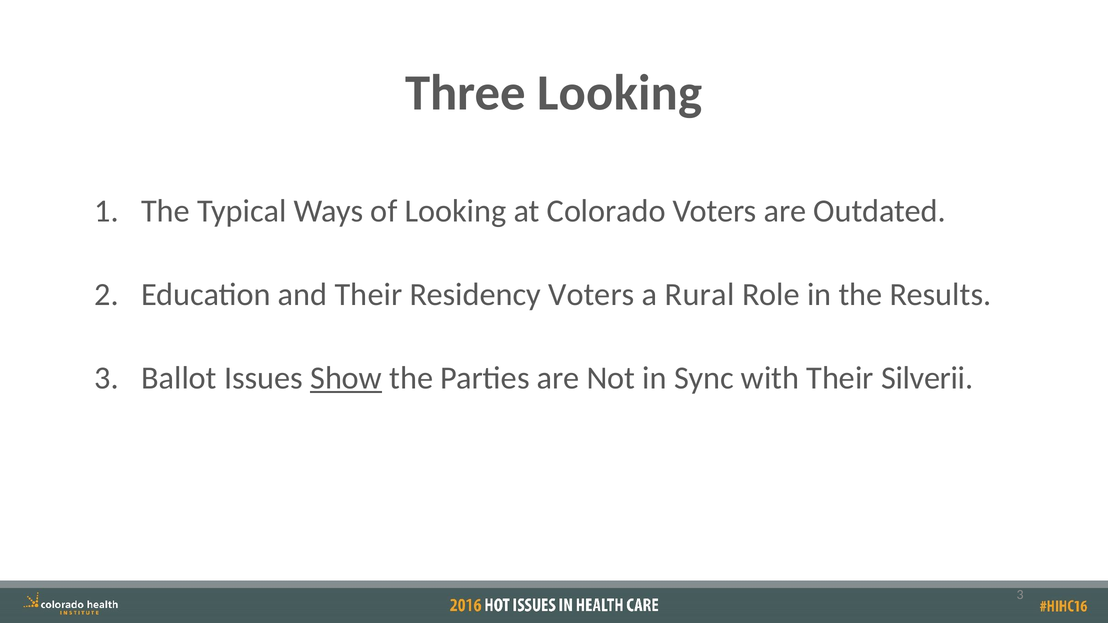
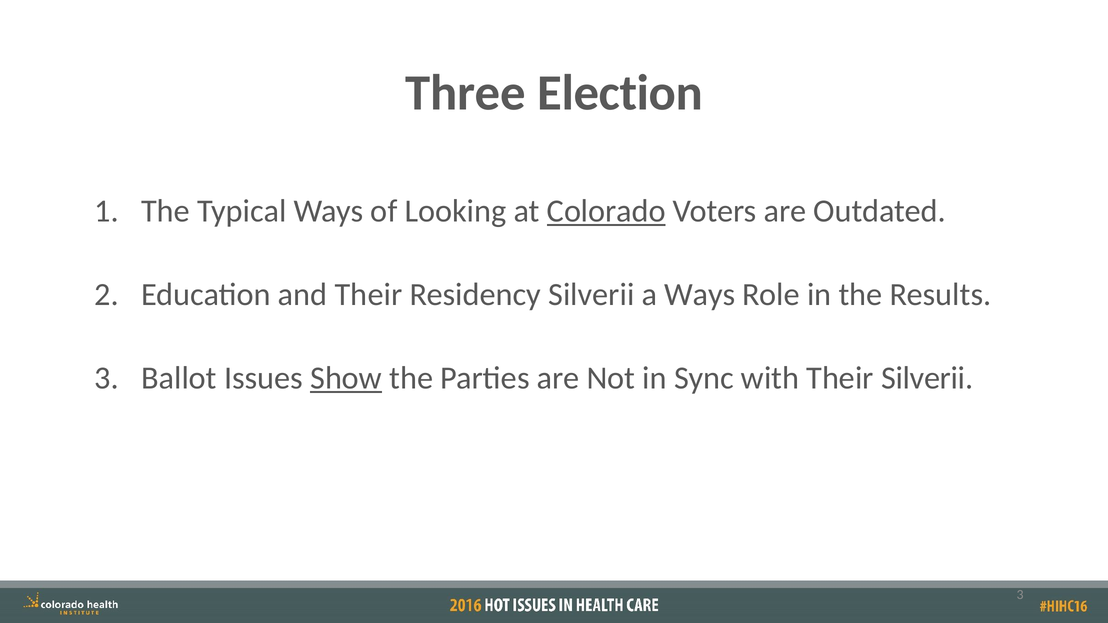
Three Looking: Looking -> Election
Colorado underline: none -> present
Residency Voters: Voters -> Silverii
a Rural: Rural -> Ways
